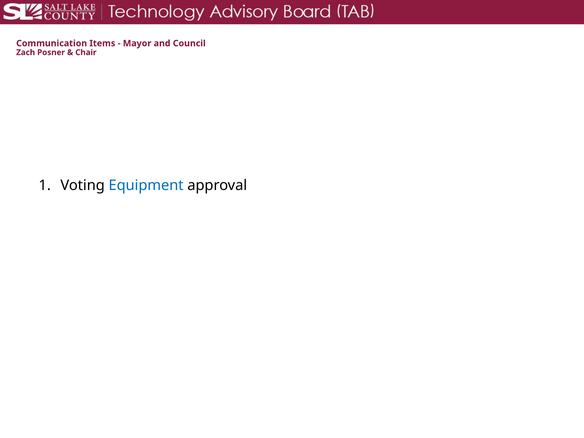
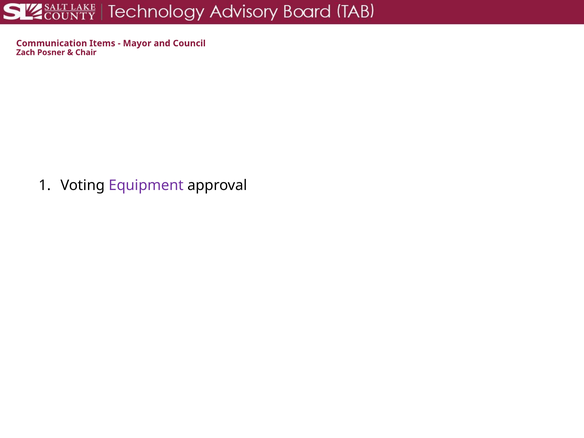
Equipment colour: blue -> purple
